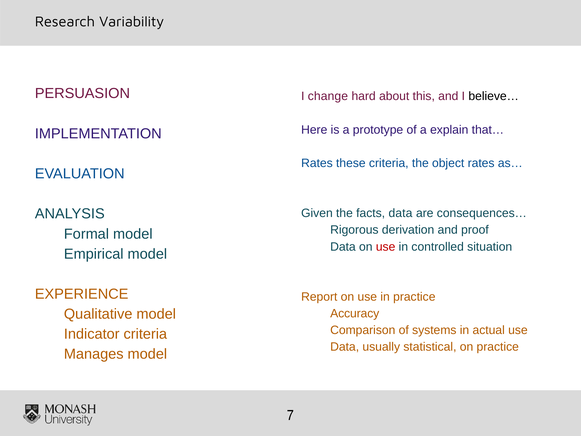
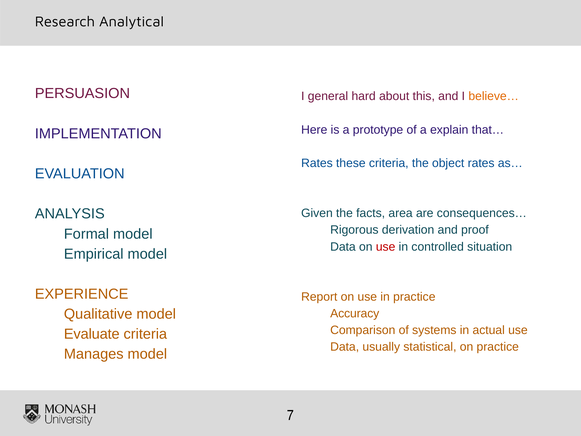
Variability: Variability -> Analytical
change: change -> general
believe… colour: black -> orange
facts data: data -> area
Indicator: Indicator -> Evaluate
